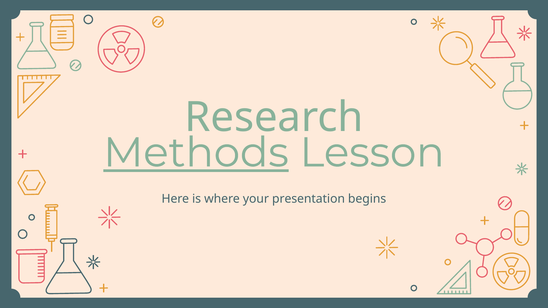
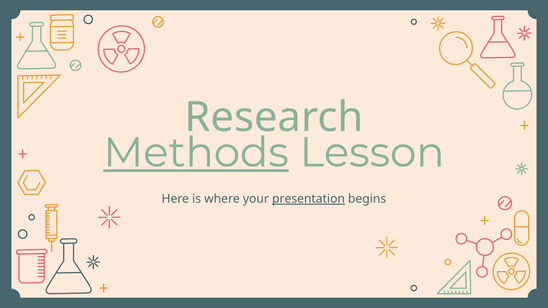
presentation underline: none -> present
